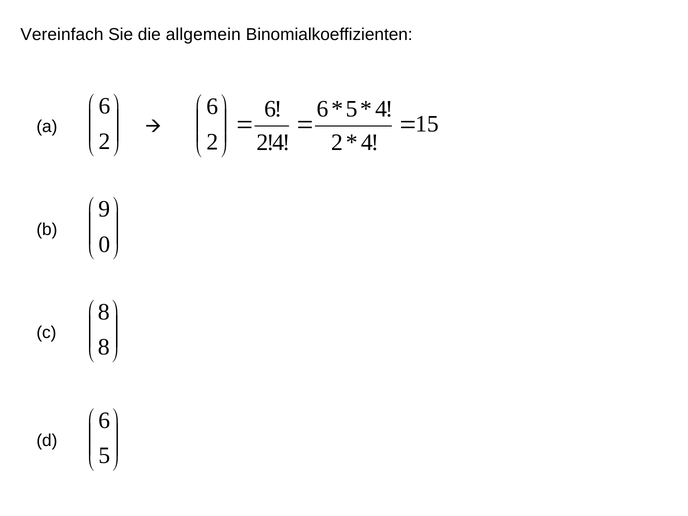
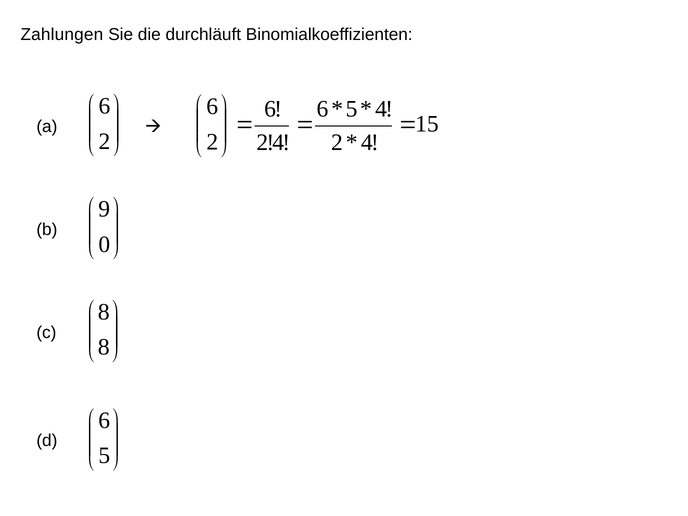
Vereinfach: Vereinfach -> Zahlungen
allgemein: allgemein -> durchläuft
